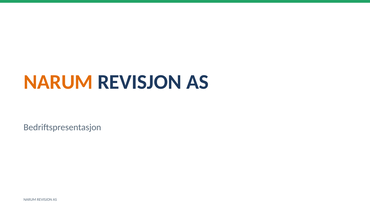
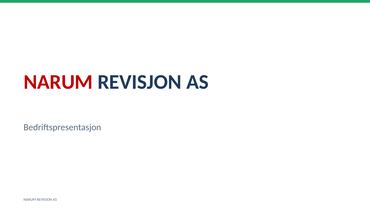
NARUM at (58, 82) colour: orange -> red
